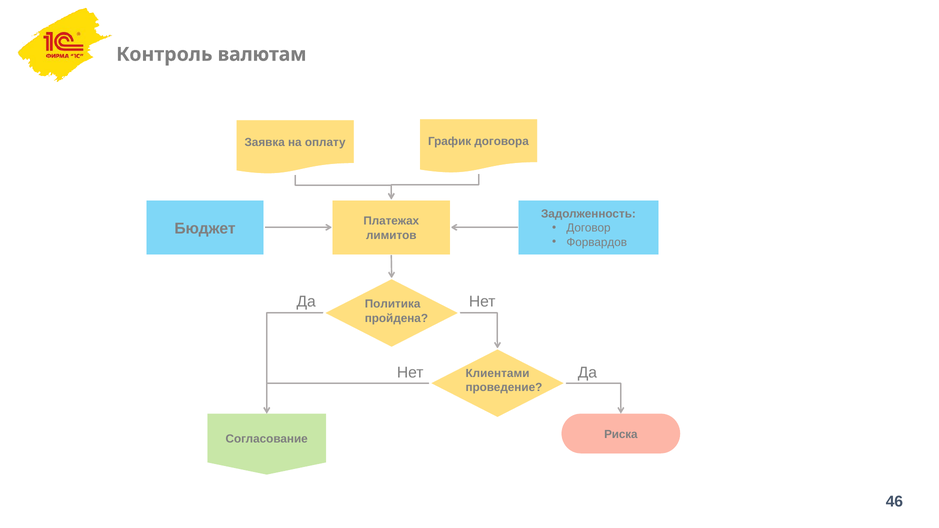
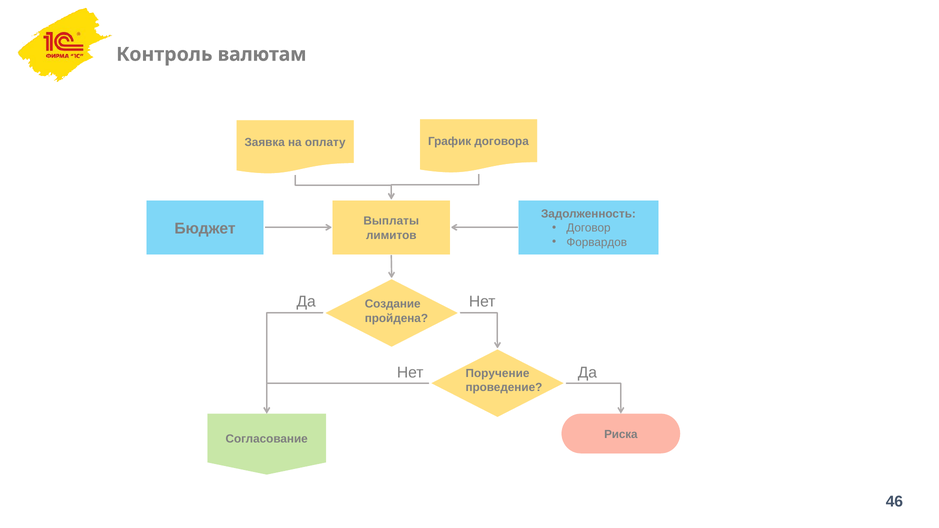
Платежах: Платежах -> Выплаты
Политика: Политика -> Создание
Клиентами: Клиентами -> Поручение
